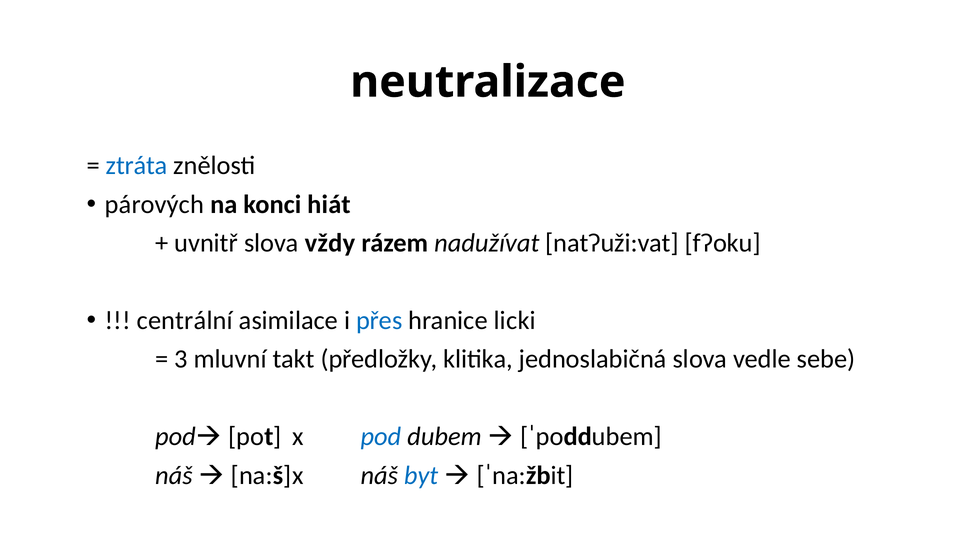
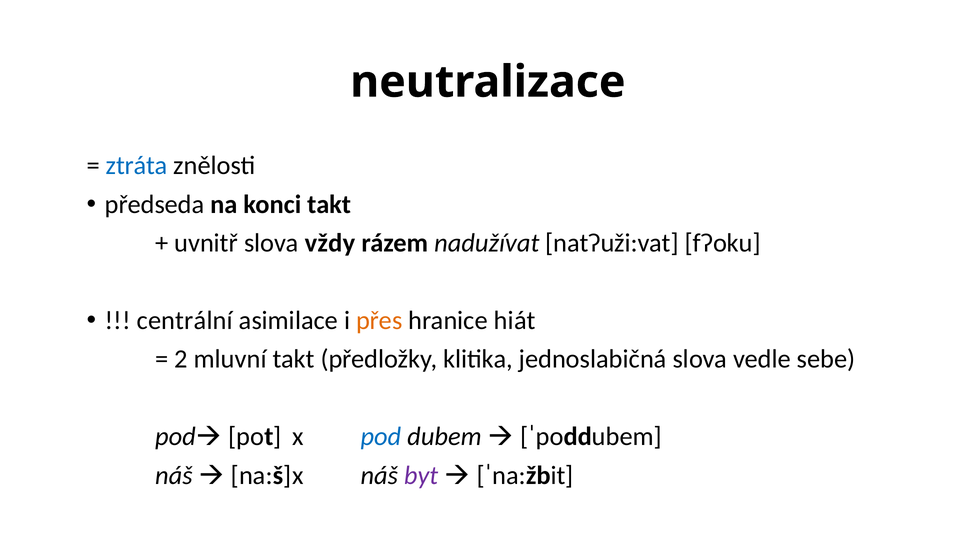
párových: párových -> předseda
konci hiát: hiát -> takt
přes colour: blue -> orange
licki: licki -> hiát
3: 3 -> 2
byt colour: blue -> purple
